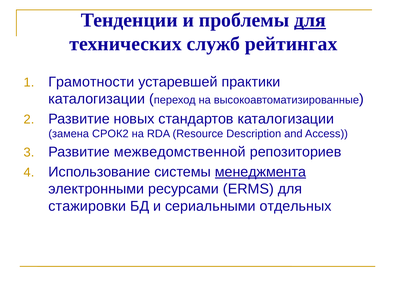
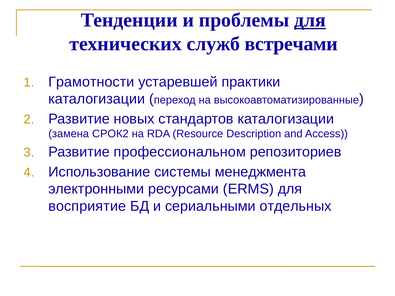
рейтингах: рейтингах -> встречами
межведомственной: межведомственной -> профессиональном
менеджмента underline: present -> none
стажировки: стажировки -> восприятие
